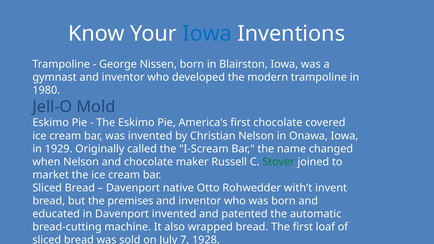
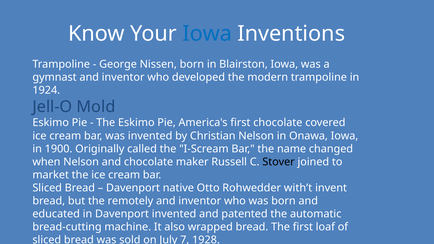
1980: 1980 -> 1924
1929: 1929 -> 1900
Stover colour: green -> black
premises: premises -> remotely
